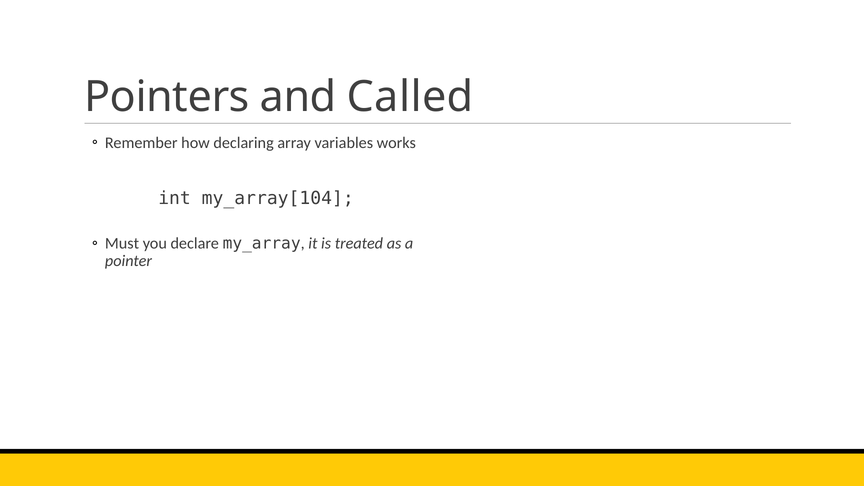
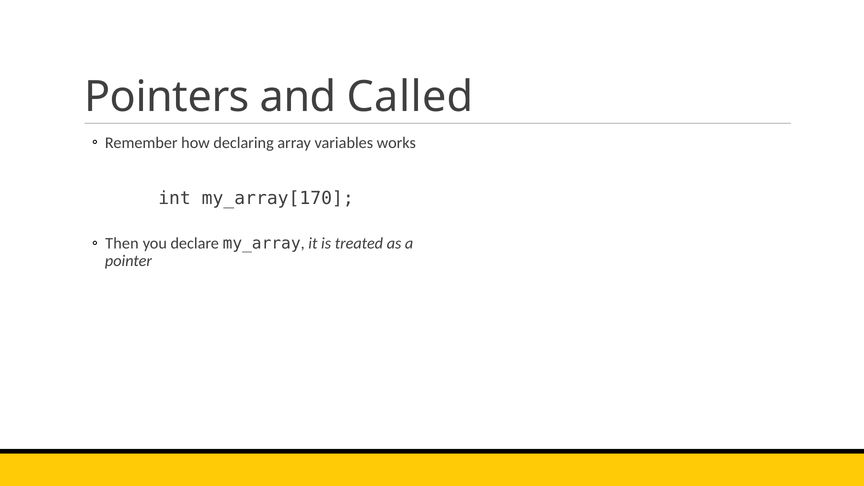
my_array[104: my_array[104 -> my_array[170
Must: Must -> Then
